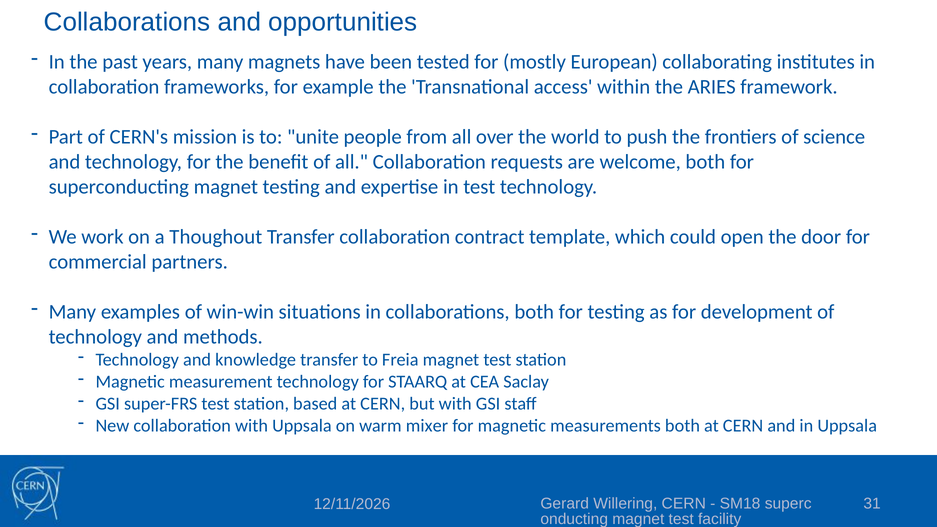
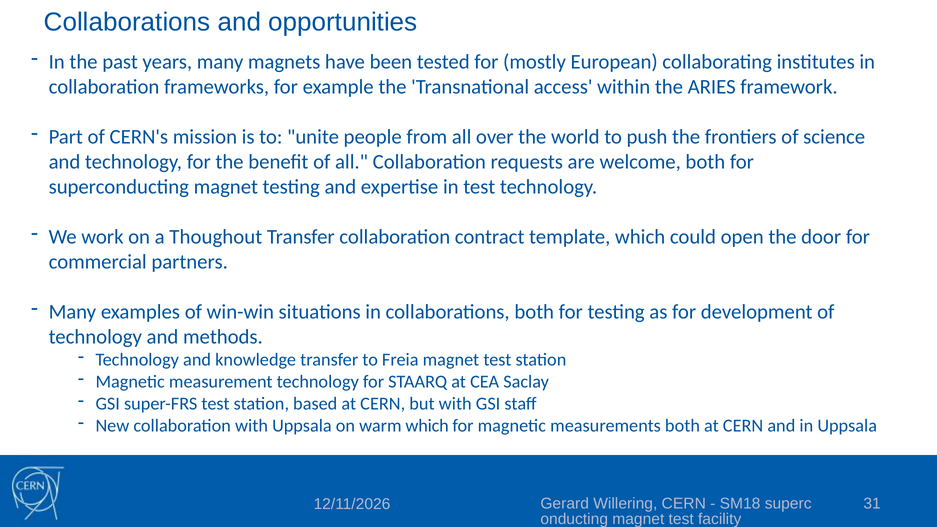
warm mixer: mixer -> which
